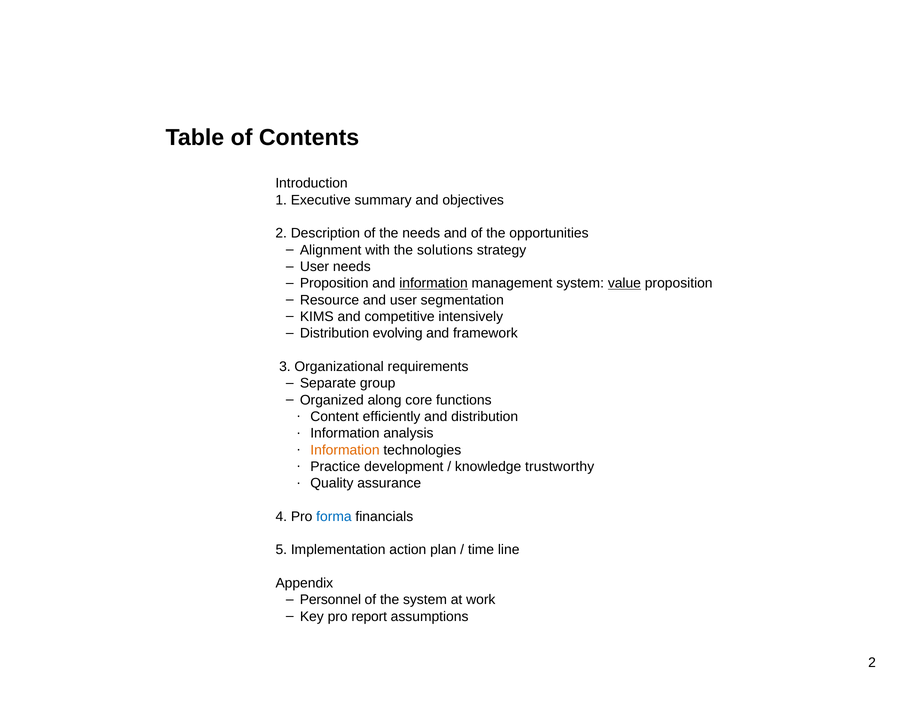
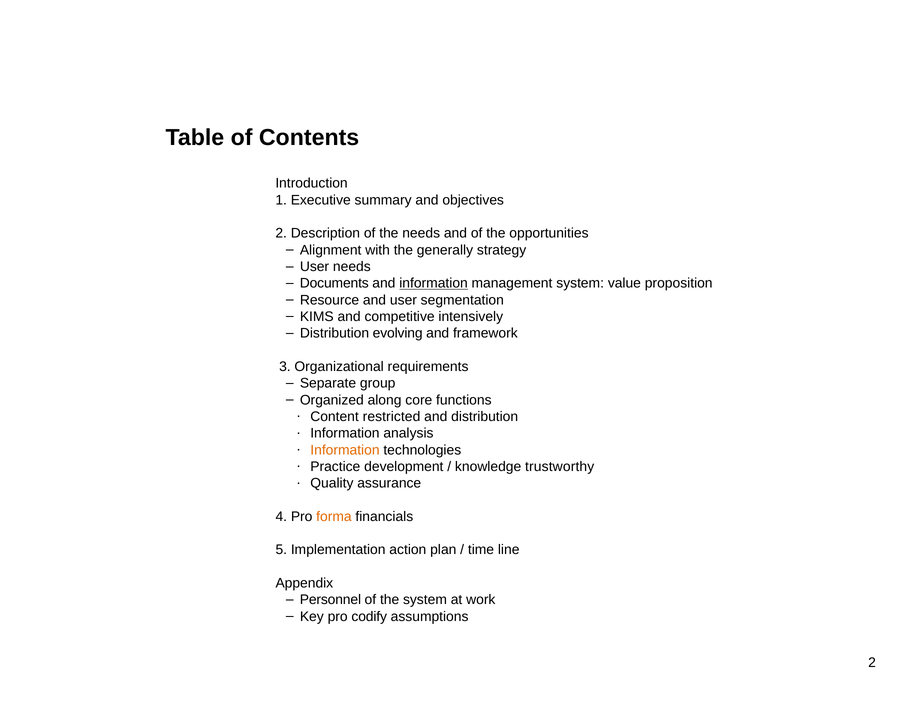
solutions: solutions -> generally
Proposition at (334, 283): Proposition -> Documents
value underline: present -> none
efficiently: efficiently -> restricted
forma colour: blue -> orange
report: report -> codify
